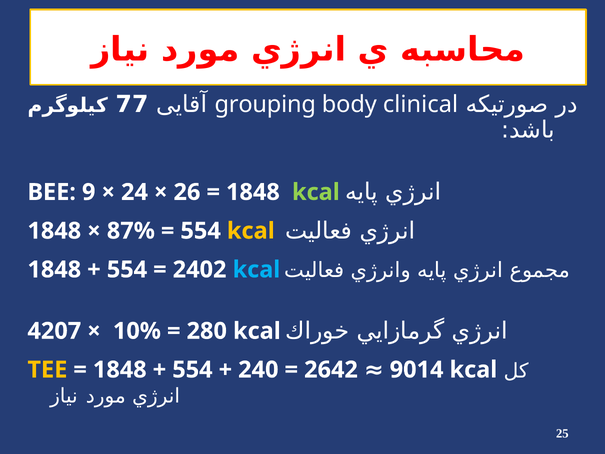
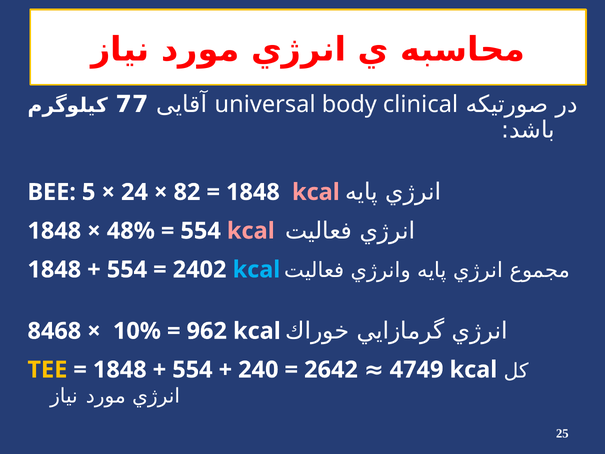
grouping: grouping -> universal
9: 9 -> 5
26: 26 -> 82
kcal at (316, 192) colour: light green -> pink
87%: 87% -> 48%
kcal at (251, 231) colour: yellow -> pink
4207: 4207 -> 8468
280: 280 -> 962
9014: 9014 -> 4749
